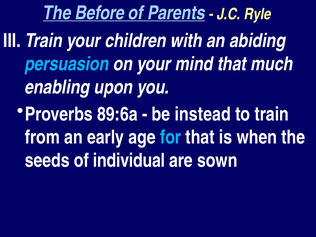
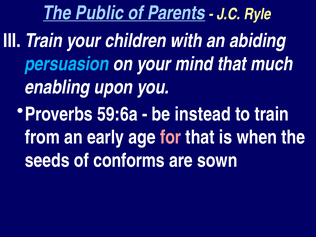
Before: Before -> Public
89:6a: 89:6a -> 59:6a
for colour: light blue -> pink
individual: individual -> conforms
